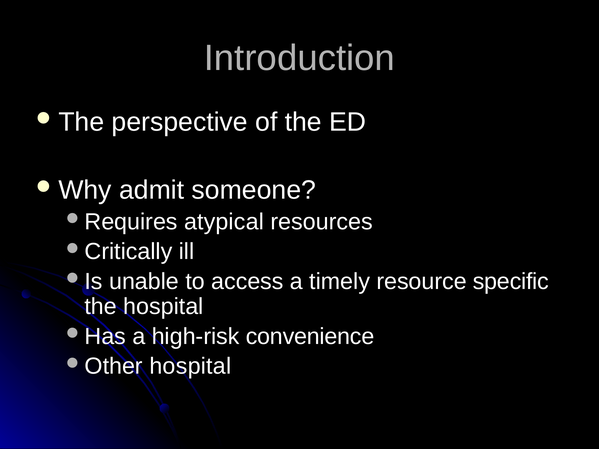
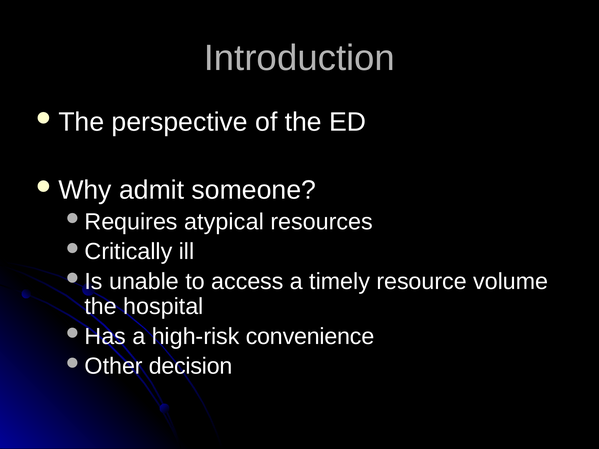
specific: specific -> volume
hospital at (190, 366): hospital -> decision
